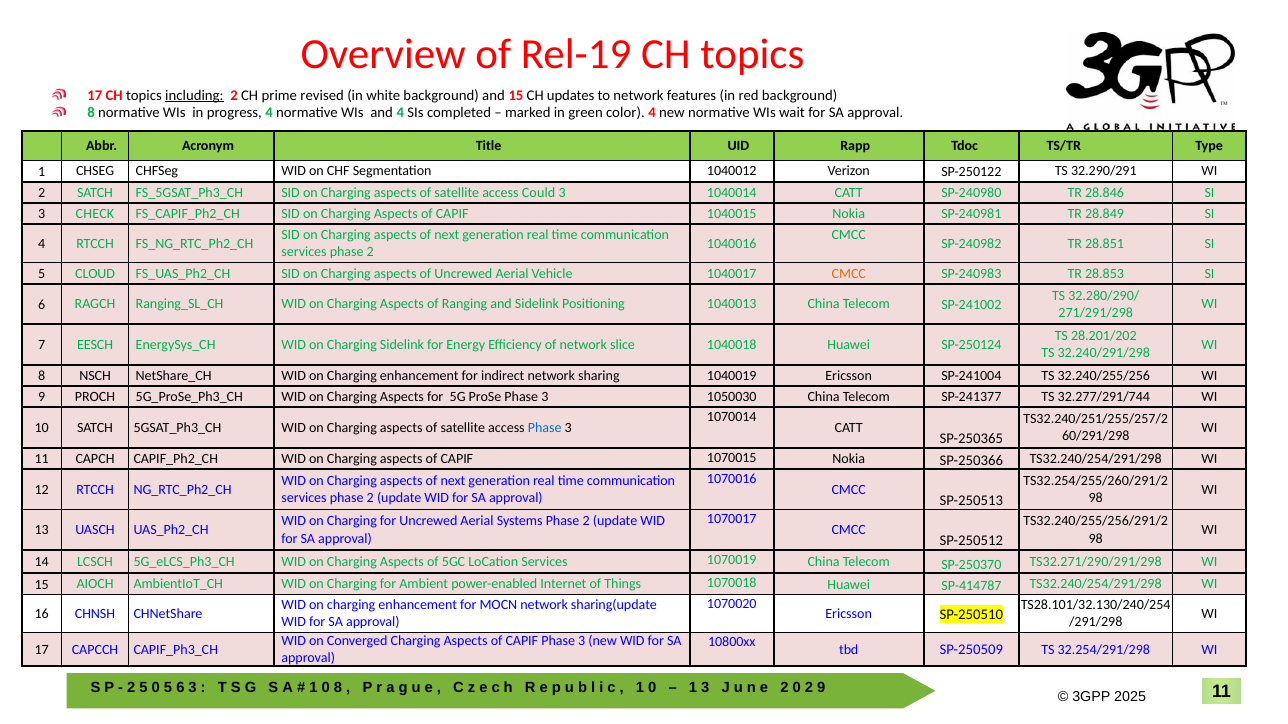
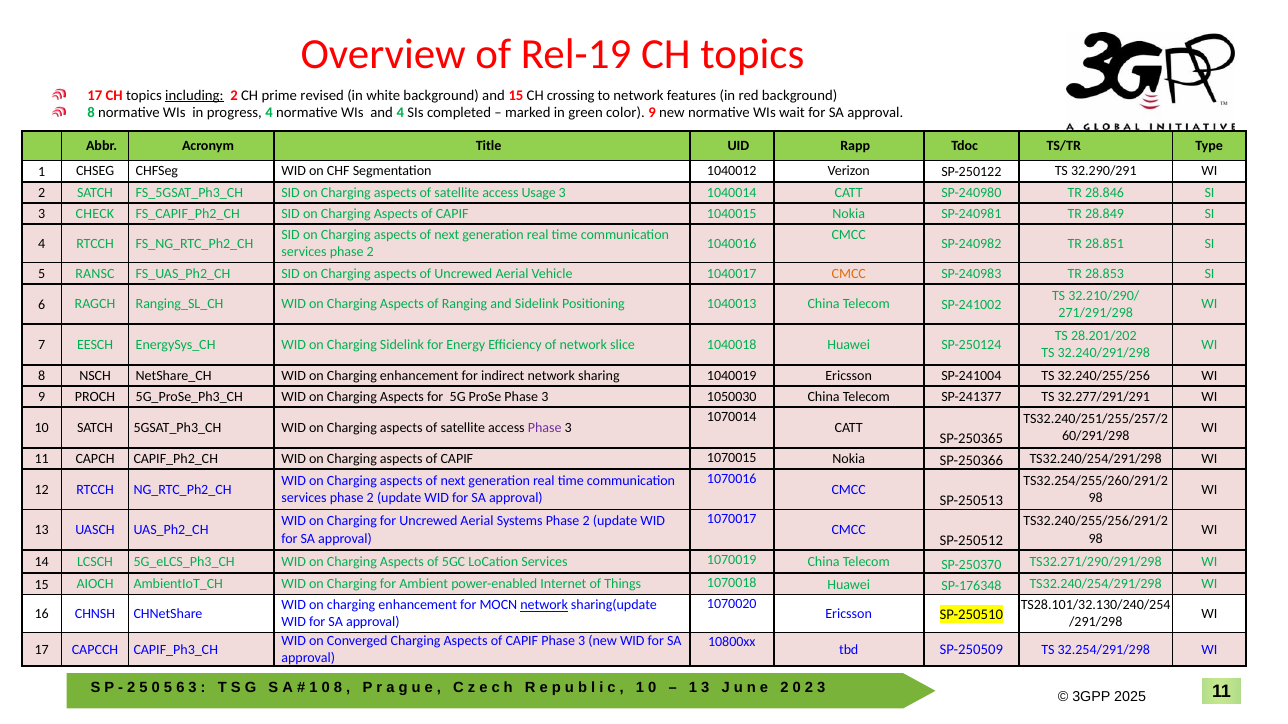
updates: updates -> crossing
color 4: 4 -> 9
Could: Could -> Usage
CLOUD: CLOUD -> RANSC
32.280/290/: 32.280/290/ -> 32.210/290/
32.277/291/744: 32.277/291/744 -> 32.277/291/291
Phase at (545, 428) colour: blue -> purple
SP-414787: SP-414787 -> SP-176348
network at (544, 606) underline: none -> present
2 9: 9 -> 3
